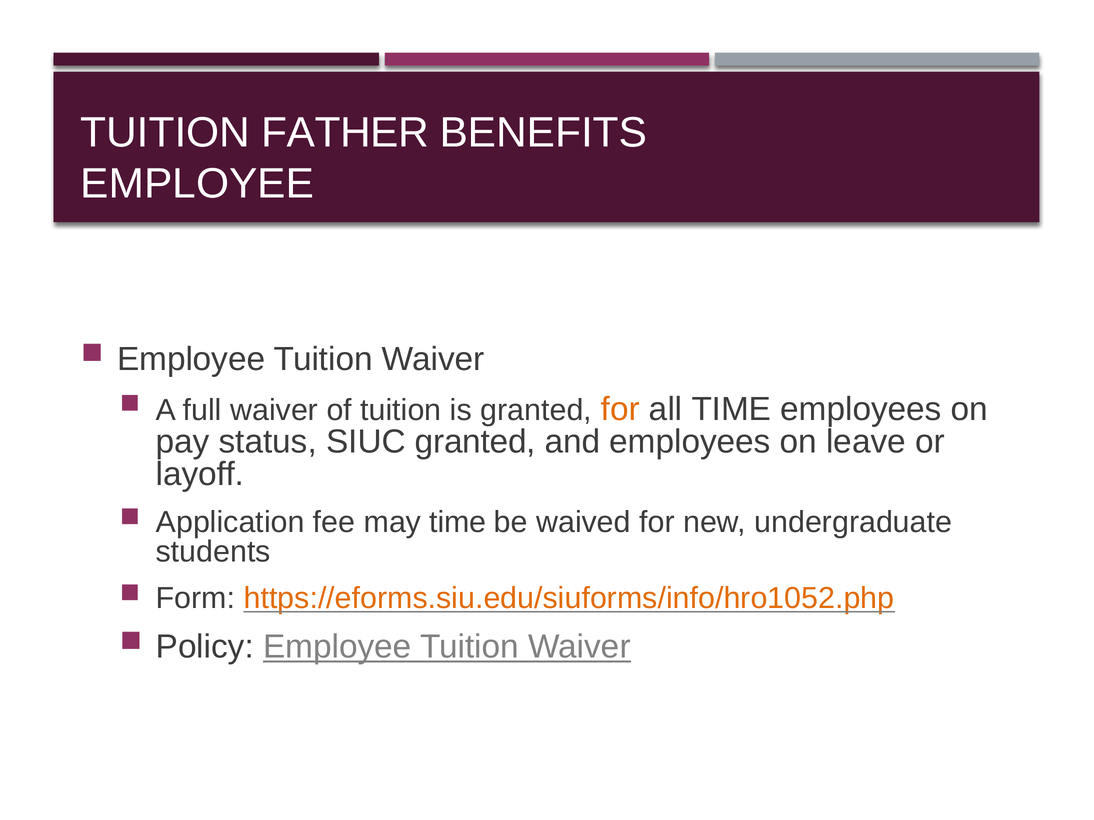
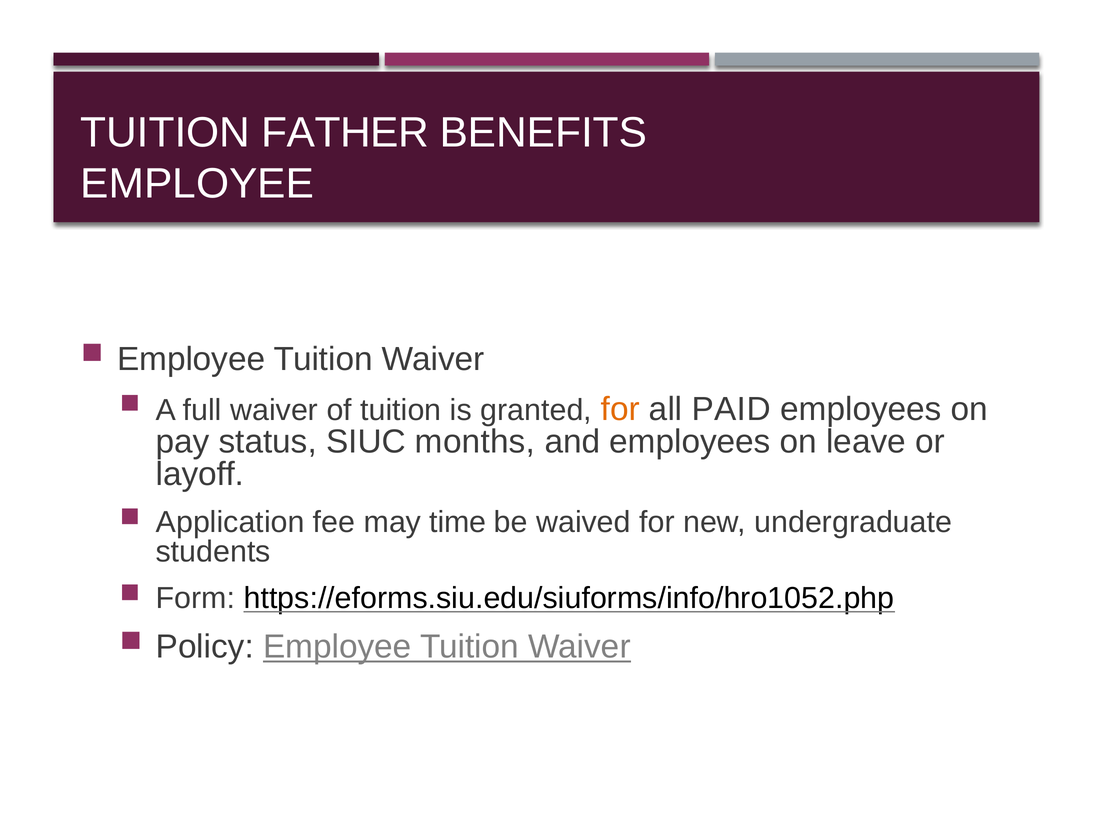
all TIME: TIME -> PAID
SIUC granted: granted -> months
https://eforms.siu.edu/siuforms/info/hro1052.php colour: orange -> black
